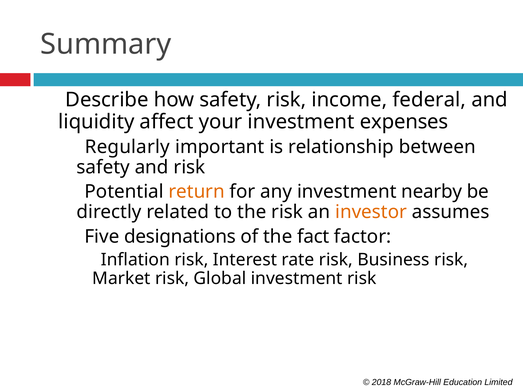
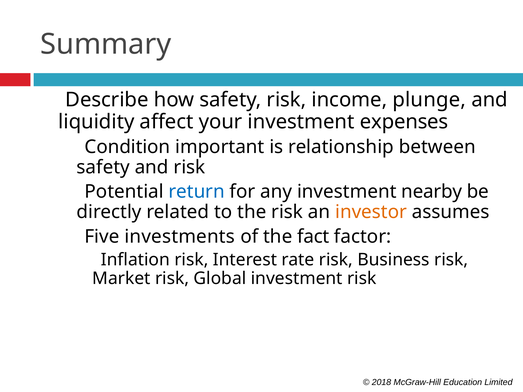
federal: federal -> plunge
Regularly: Regularly -> Condition
return colour: orange -> blue
designations: designations -> investments
